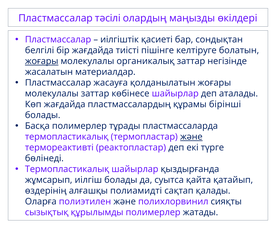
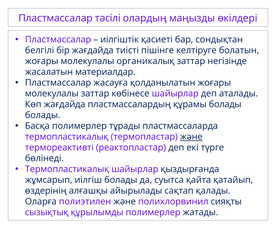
жоғары at (42, 61) underline: present -> none
құрамы бірінші: бірінші -> болады
полиамидті: полиамидті -> айырылады
